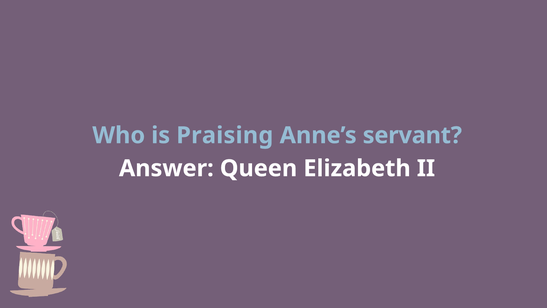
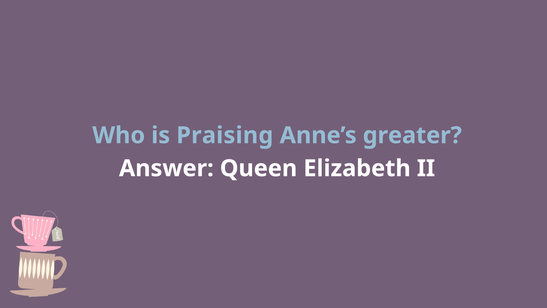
servant: servant -> greater
